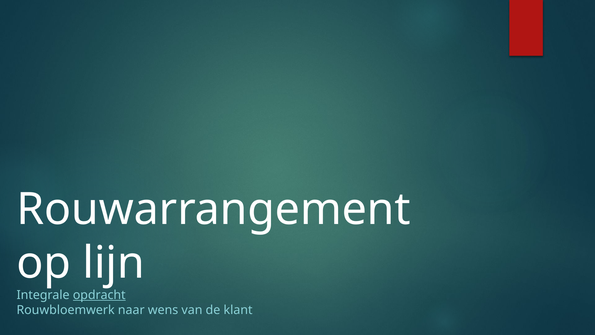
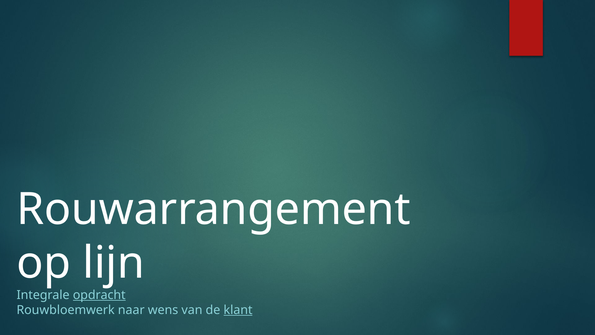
klant underline: none -> present
